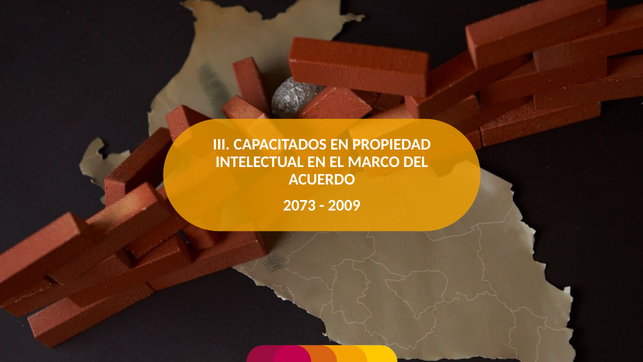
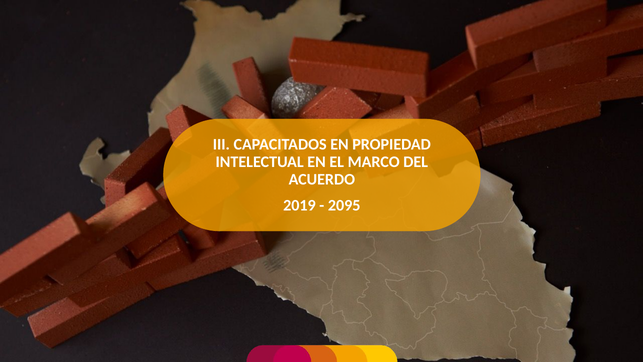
2073: 2073 -> 2019
2009: 2009 -> 2095
